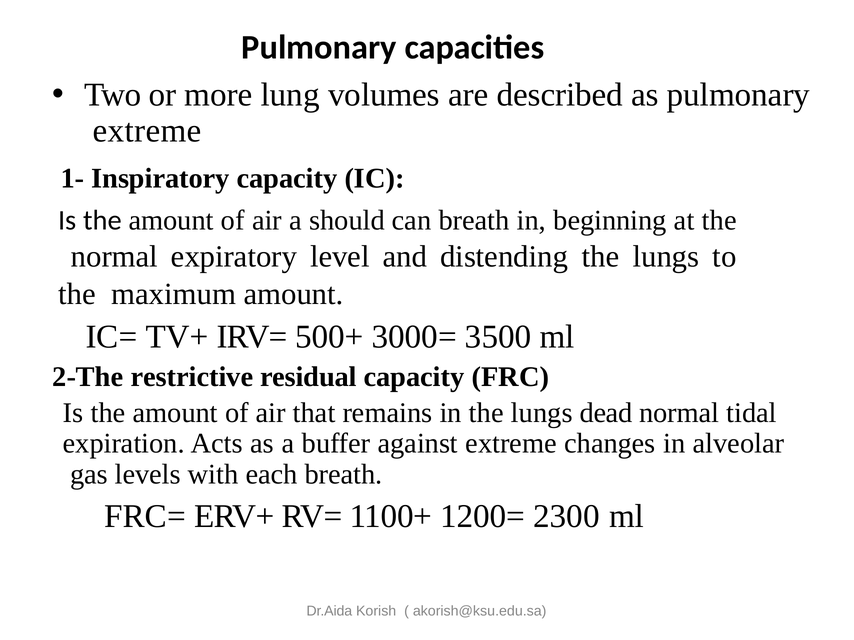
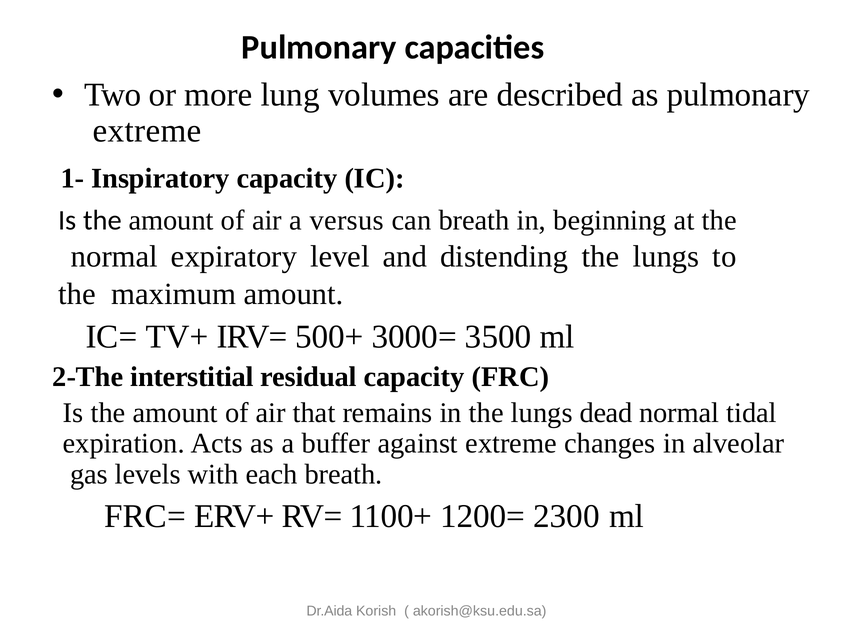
should: should -> versus
restrictive: restrictive -> interstitial
